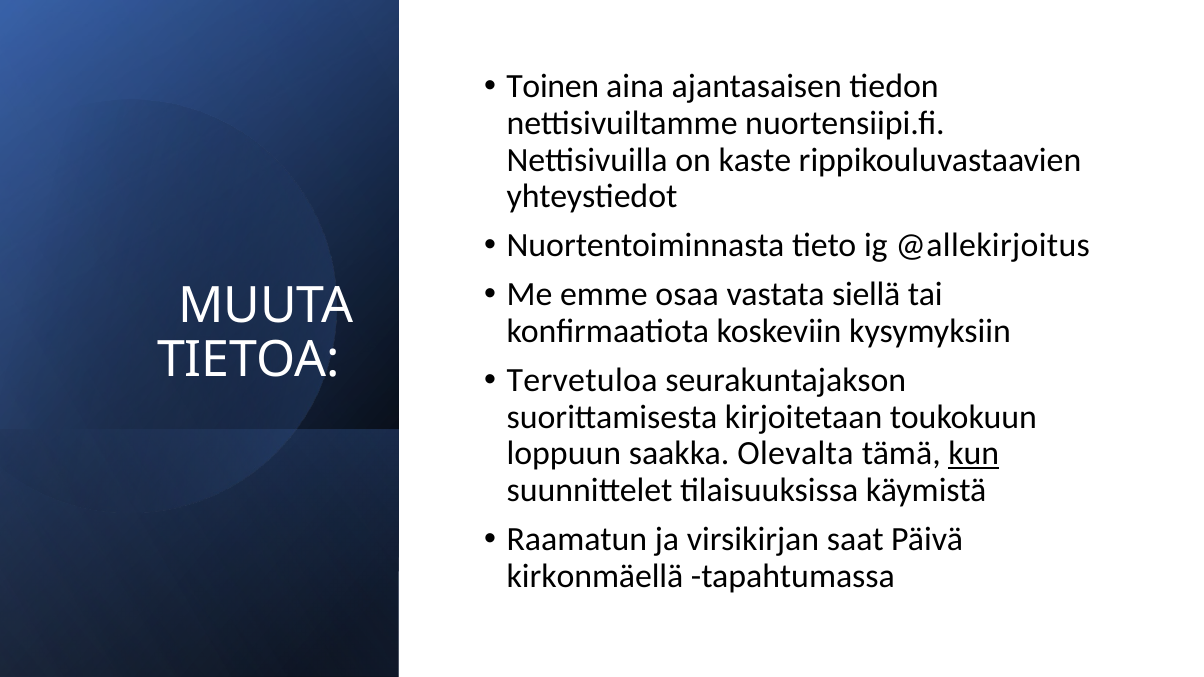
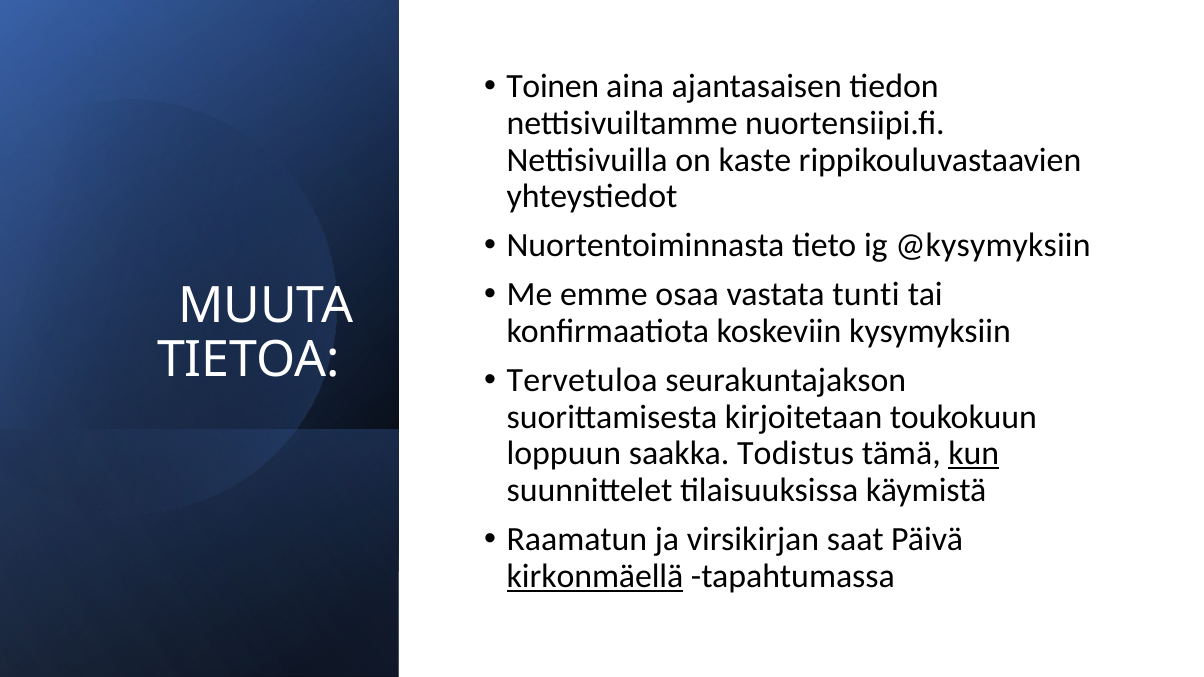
@allekirjoitus: @allekirjoitus -> @kysymyksiin
siellä: siellä -> tunti
Olevalta: Olevalta -> Todistus
kirkonmäellä underline: none -> present
